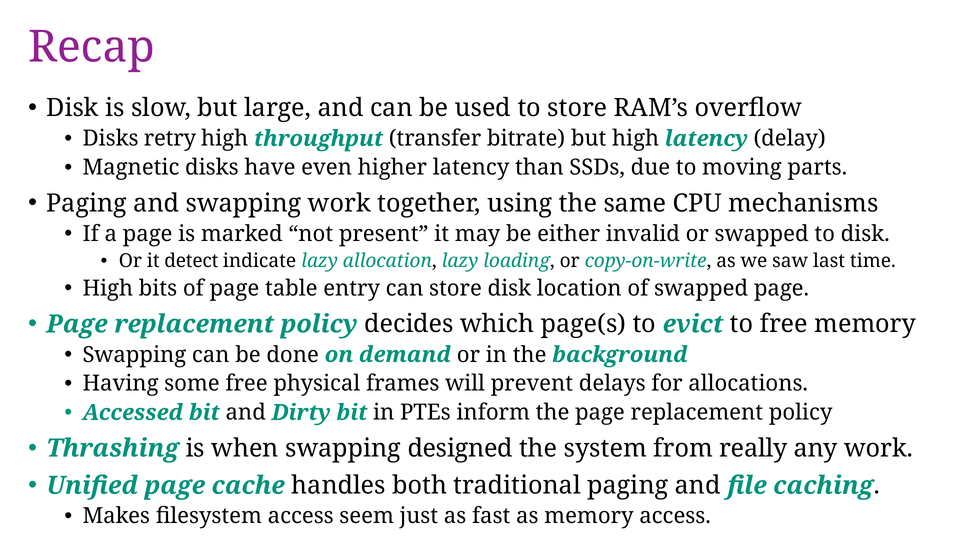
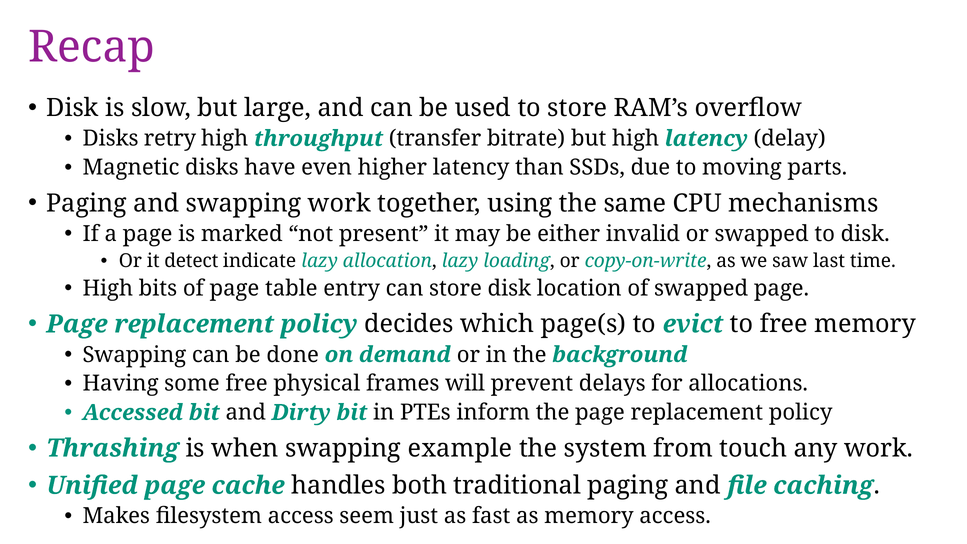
designed: designed -> example
really: really -> touch
